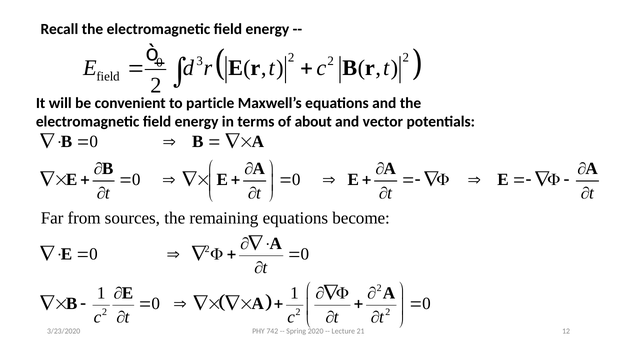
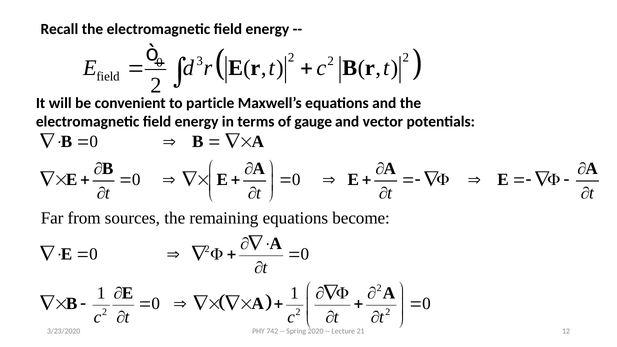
about: about -> gauge
